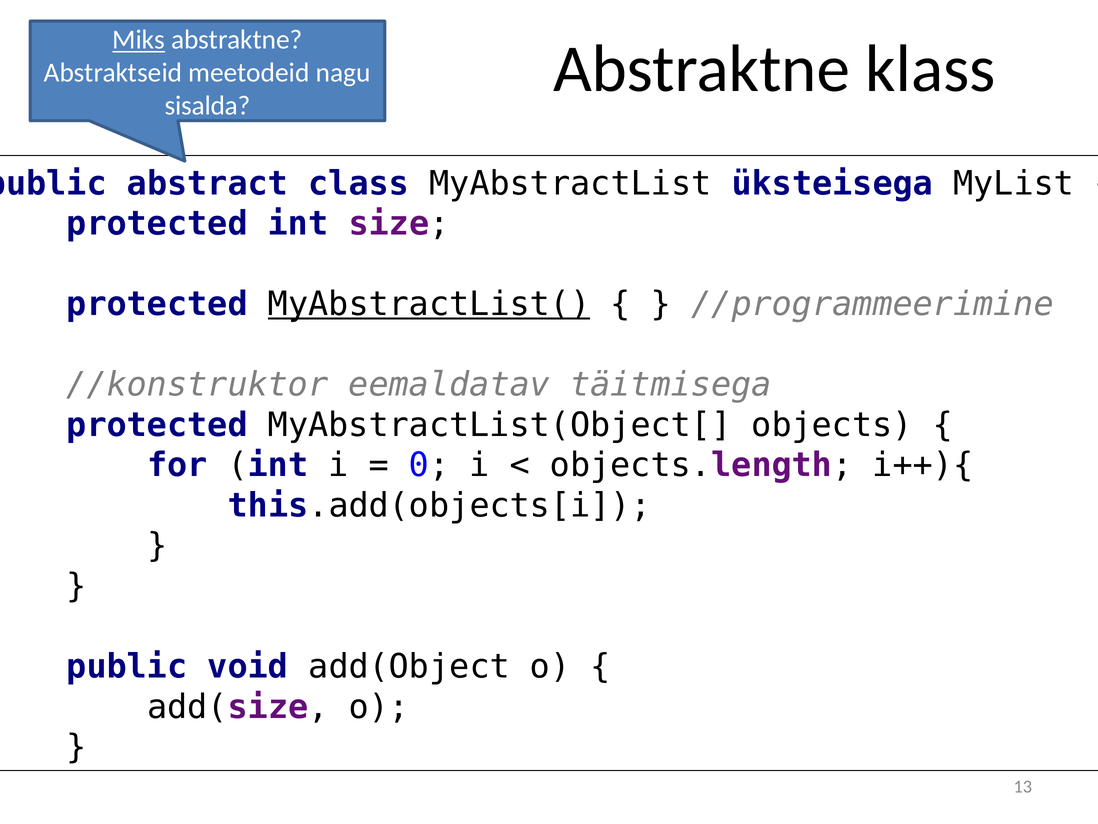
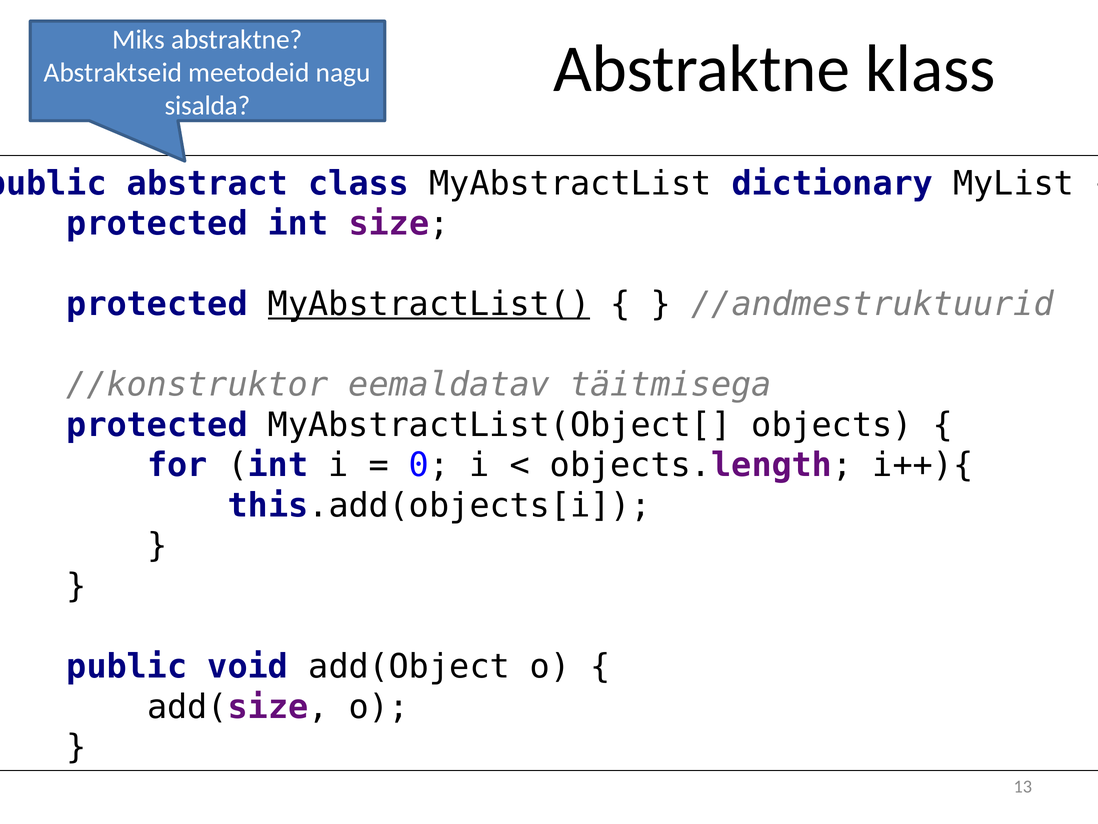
Miks underline: present -> none
üksteisega: üksteisega -> dictionary
//programmeerimine: //programmeerimine -> //andmestruktuurid
